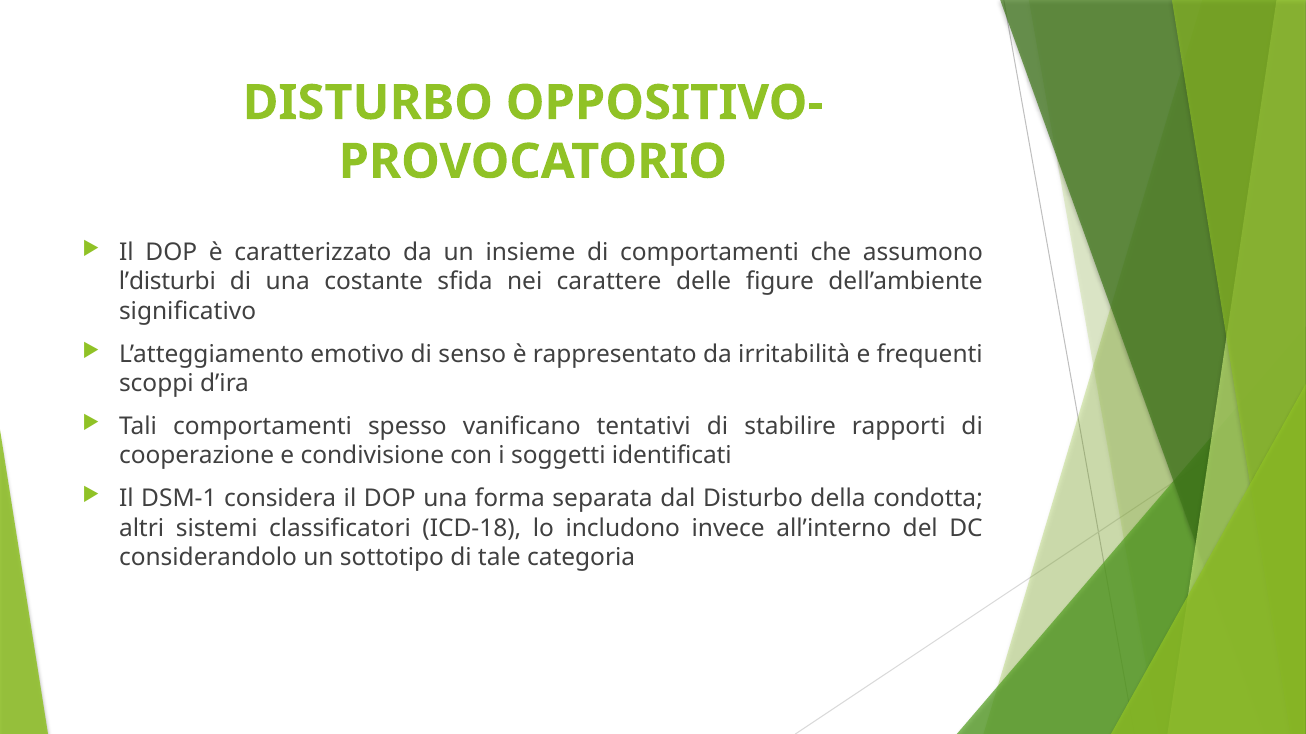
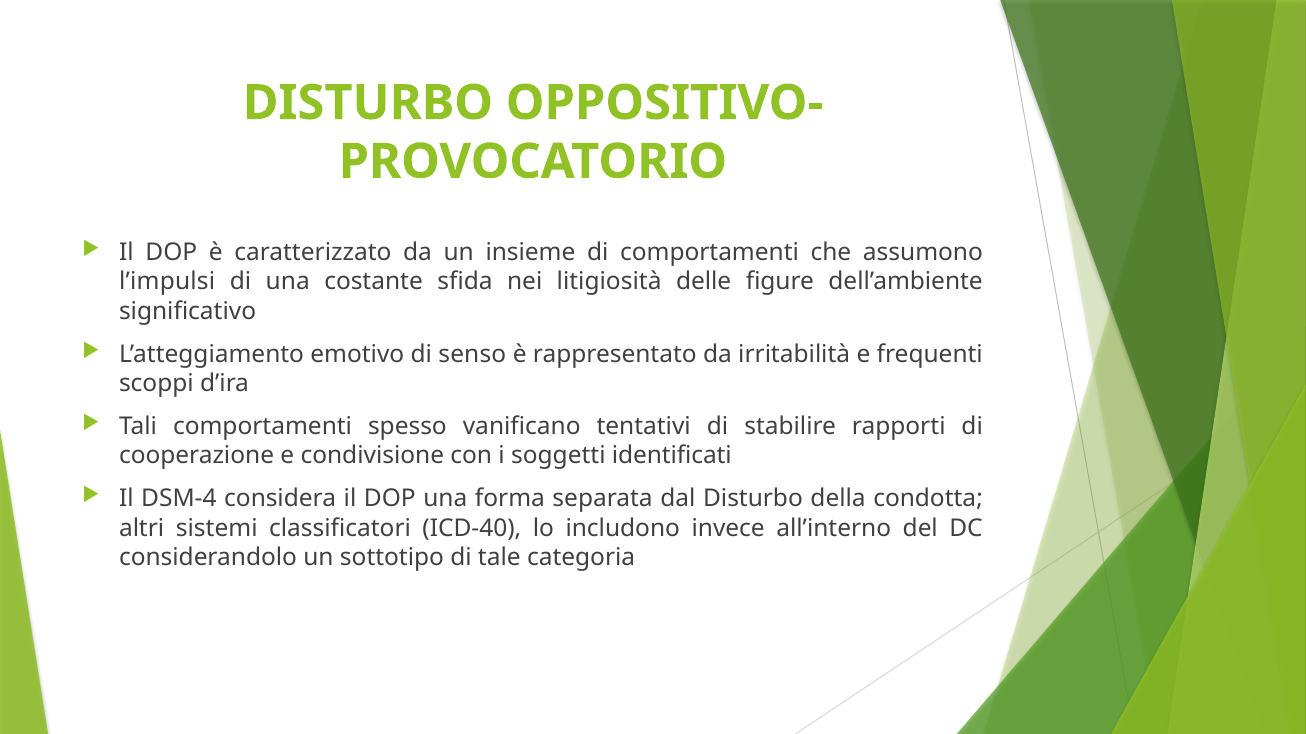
l’disturbi: l’disturbi -> l’impulsi
carattere: carattere -> litigiosità
DSM-1: DSM-1 -> DSM-4
ICD-18: ICD-18 -> ICD-40
